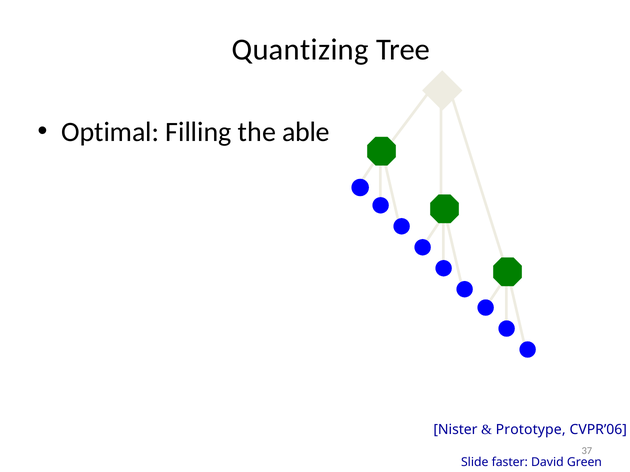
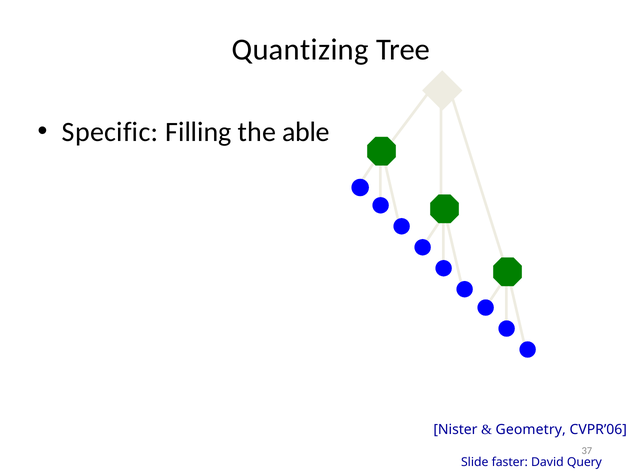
Optimal: Optimal -> Specific
Prototype: Prototype -> Geometry
Green: Green -> Query
